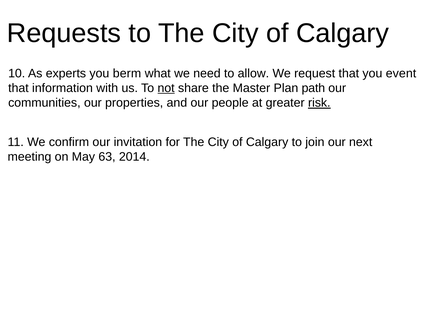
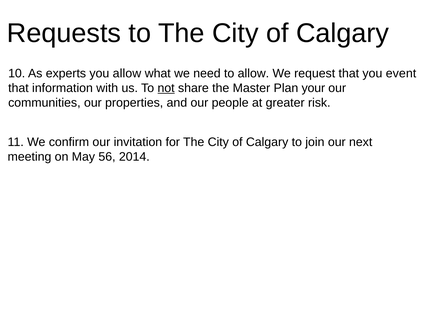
you berm: berm -> allow
path: path -> your
risk underline: present -> none
63: 63 -> 56
